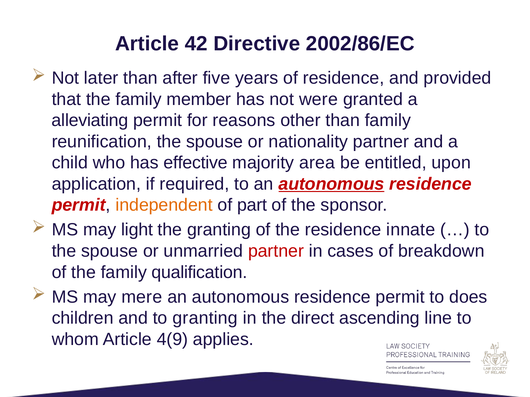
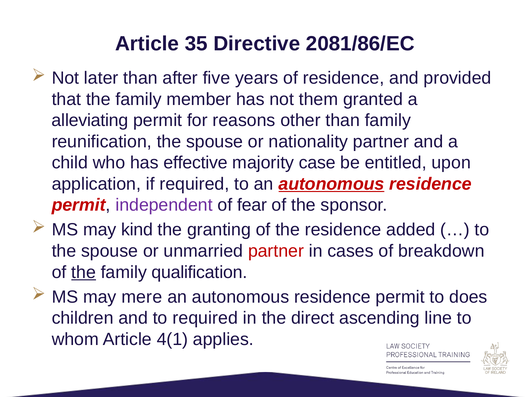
42: 42 -> 35
2002/86/EC: 2002/86/EC -> 2081/86/EC
were: were -> them
area: area -> case
independent colour: orange -> purple
part: part -> fear
light: light -> kind
innate: innate -> added
the at (84, 273) underline: none -> present
to granting: granting -> required
4(9: 4(9 -> 4(1
